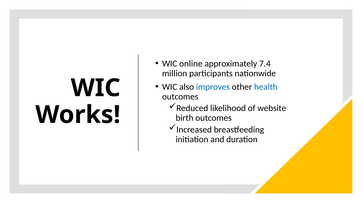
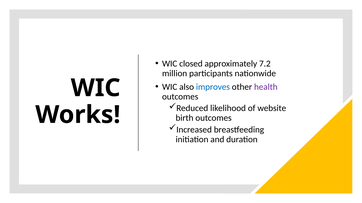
online: online -> closed
7.4: 7.4 -> 7.2
health colour: blue -> purple
